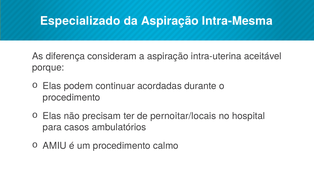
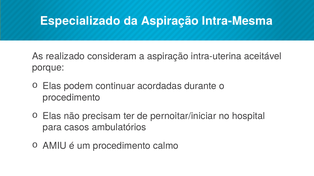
diferença: diferença -> realizado
pernoitar/locais: pernoitar/locais -> pernoitar/iniciar
